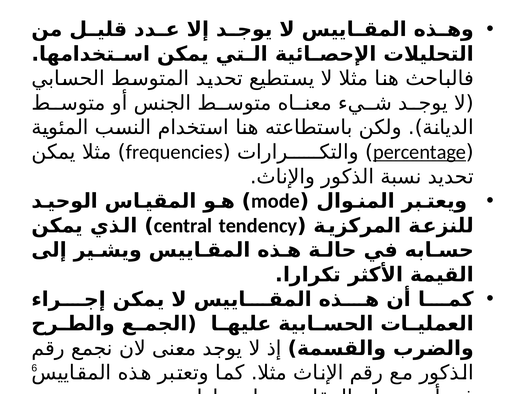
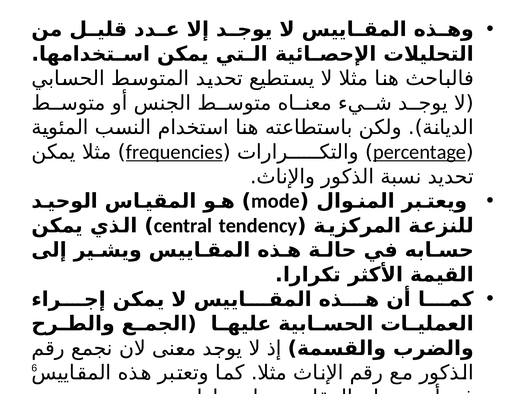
frequencies underline: none -> present
